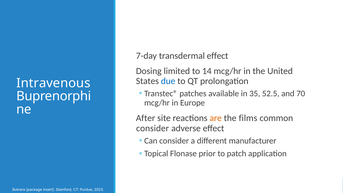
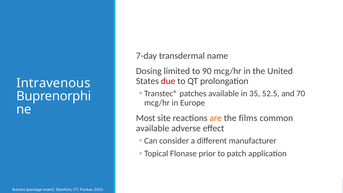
transdermal effect: effect -> name
14: 14 -> 90
due colour: blue -> red
After: After -> Most
consider at (153, 128): consider -> available
